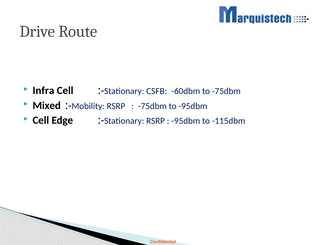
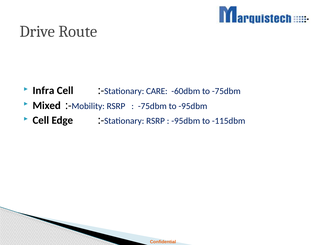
CSFB: CSFB -> CARE
